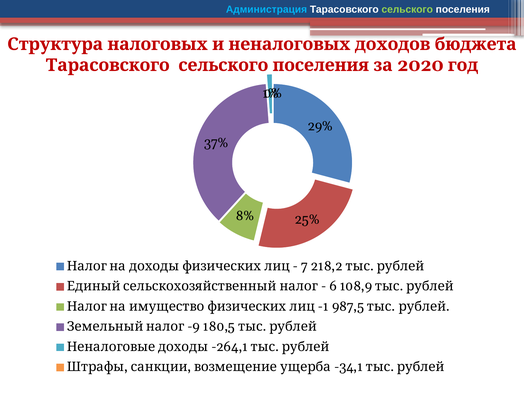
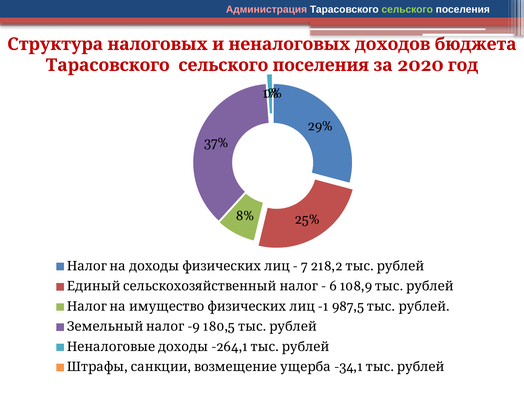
Администрация colour: light blue -> pink
